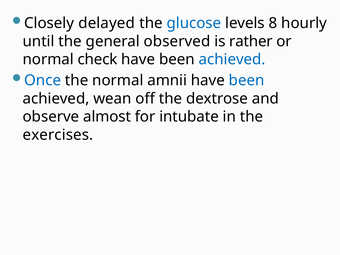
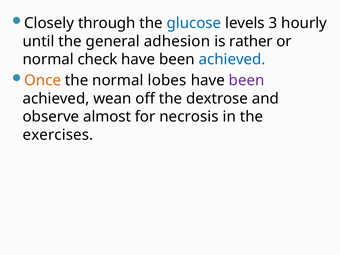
delayed: delayed -> through
8: 8 -> 3
observed: observed -> adhesion
Once colour: blue -> orange
amnii: amnii -> lobes
been at (247, 80) colour: blue -> purple
intubate: intubate -> necrosis
